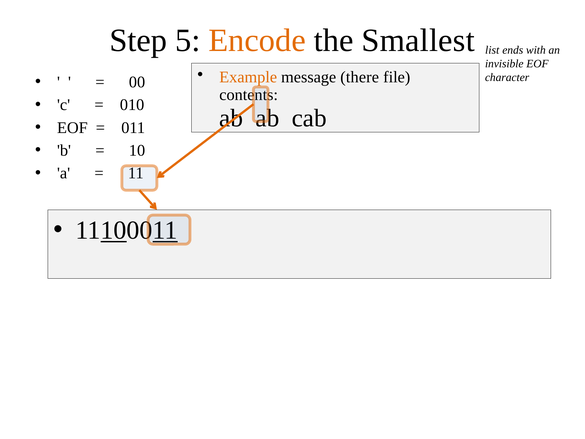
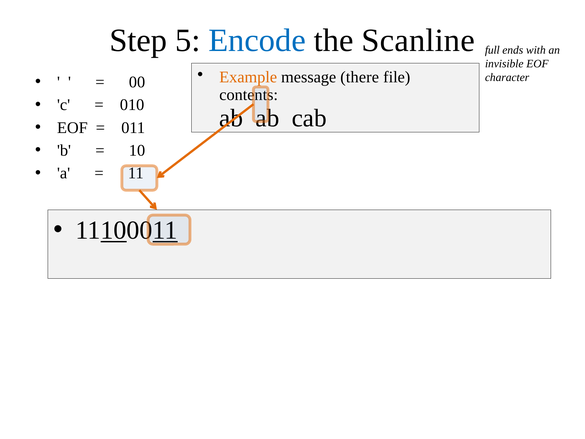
Encode colour: orange -> blue
Smallest: Smallest -> Scanline
list: list -> full
